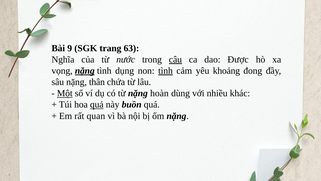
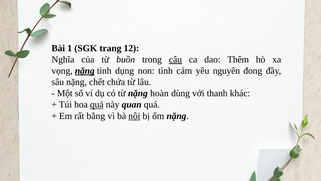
9: 9 -> 1
63: 63 -> 12
nước: nước -> buồn
Được: Được -> Thêm
tình at (165, 71) underline: present -> none
khoảng: khoảng -> nguyên
thân: thân -> chết
Một underline: present -> none
nhiều: nhiều -> thanh
buồn: buồn -> quan
quan: quan -> bằng
nội underline: none -> present
